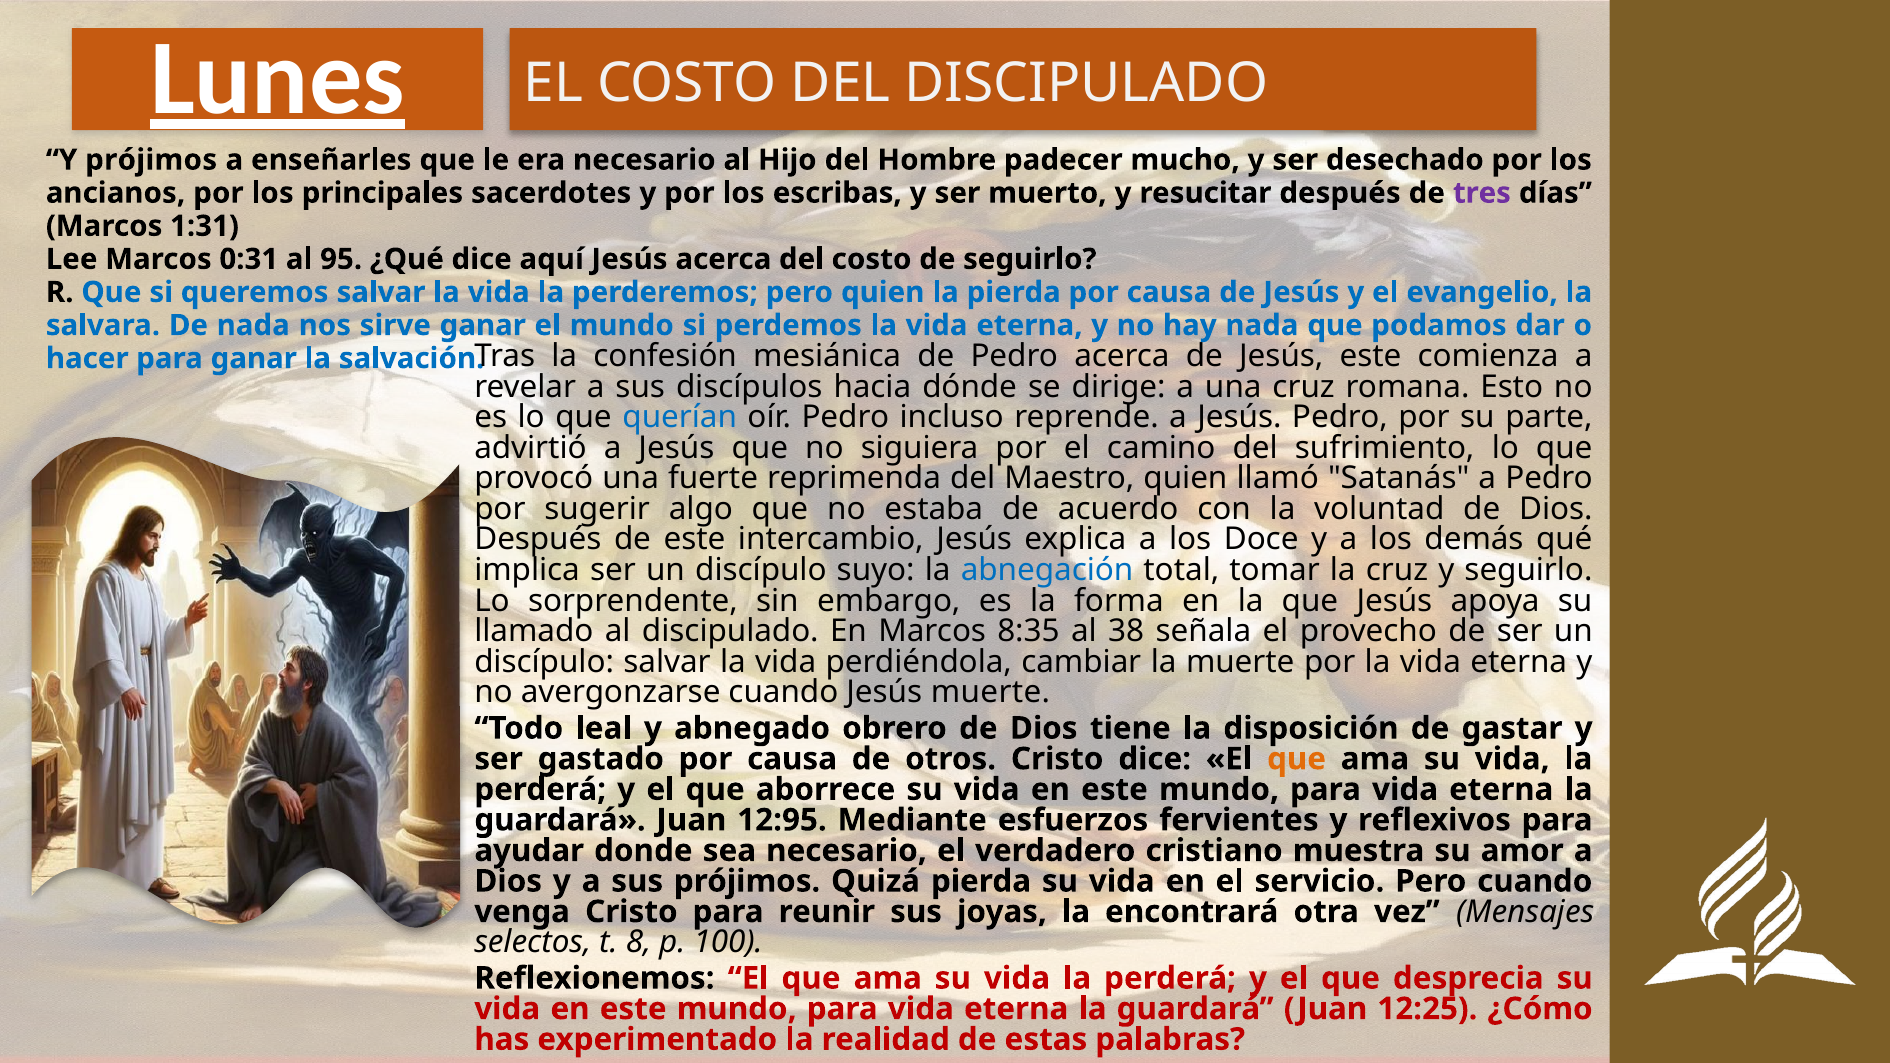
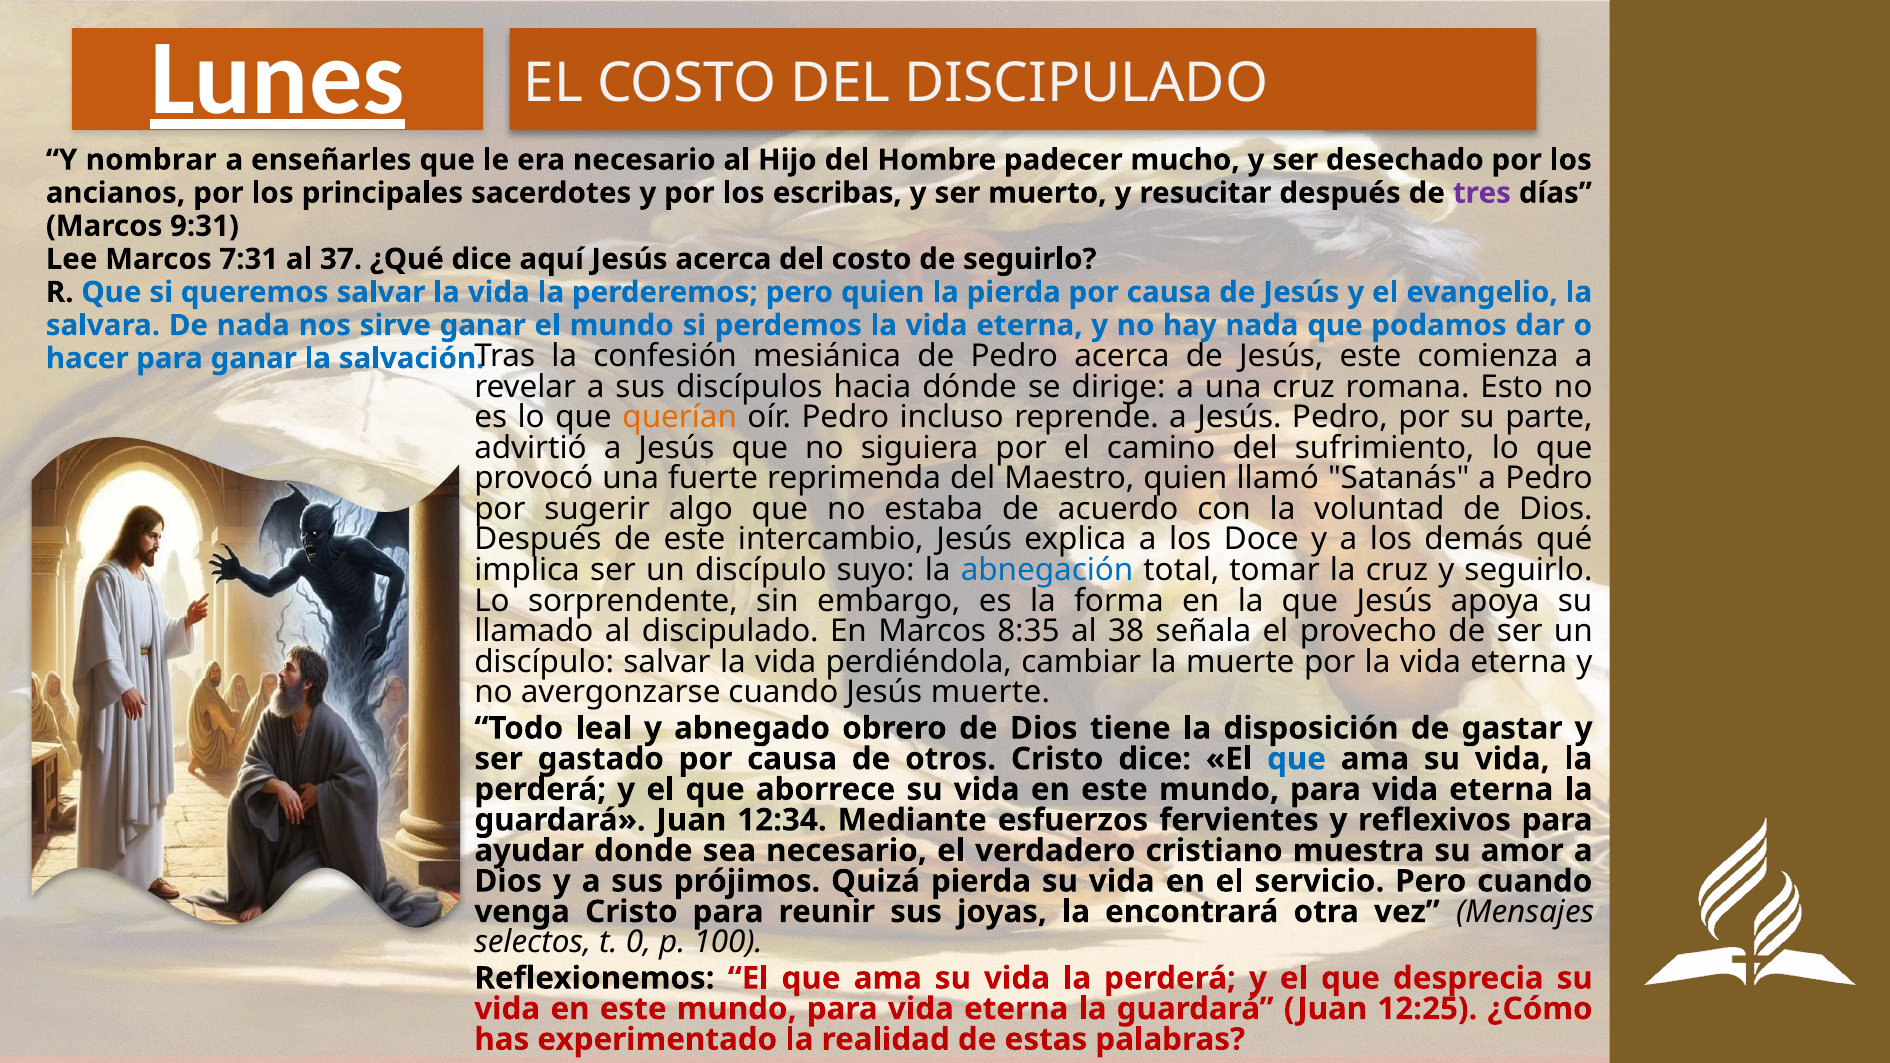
Y prójimos: prójimos -> nombrar
1:31: 1:31 -> 9:31
0:31: 0:31 -> 7:31
95: 95 -> 37
querían colour: blue -> orange
que at (1297, 759) colour: orange -> blue
12:95: 12:95 -> 12:34
8: 8 -> 0
